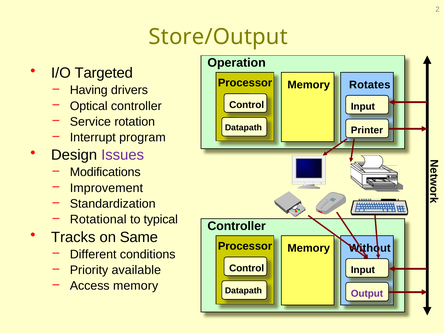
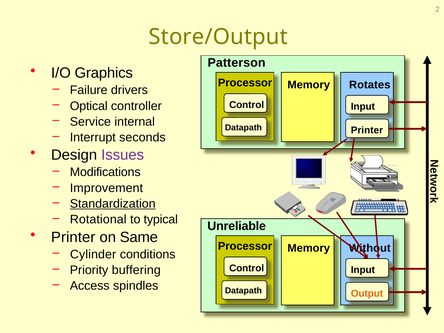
Operation: Operation -> Patterson
Targeted: Targeted -> Graphics
Having: Having -> Failure
rotation: rotation -> internal
program: program -> seconds
Standardization underline: none -> present
Controller at (237, 226): Controller -> Unreliable
Tracks at (73, 237): Tracks -> Printer
Different: Different -> Cylinder
available: available -> buffering
Access memory: memory -> spindles
Output colour: purple -> orange
